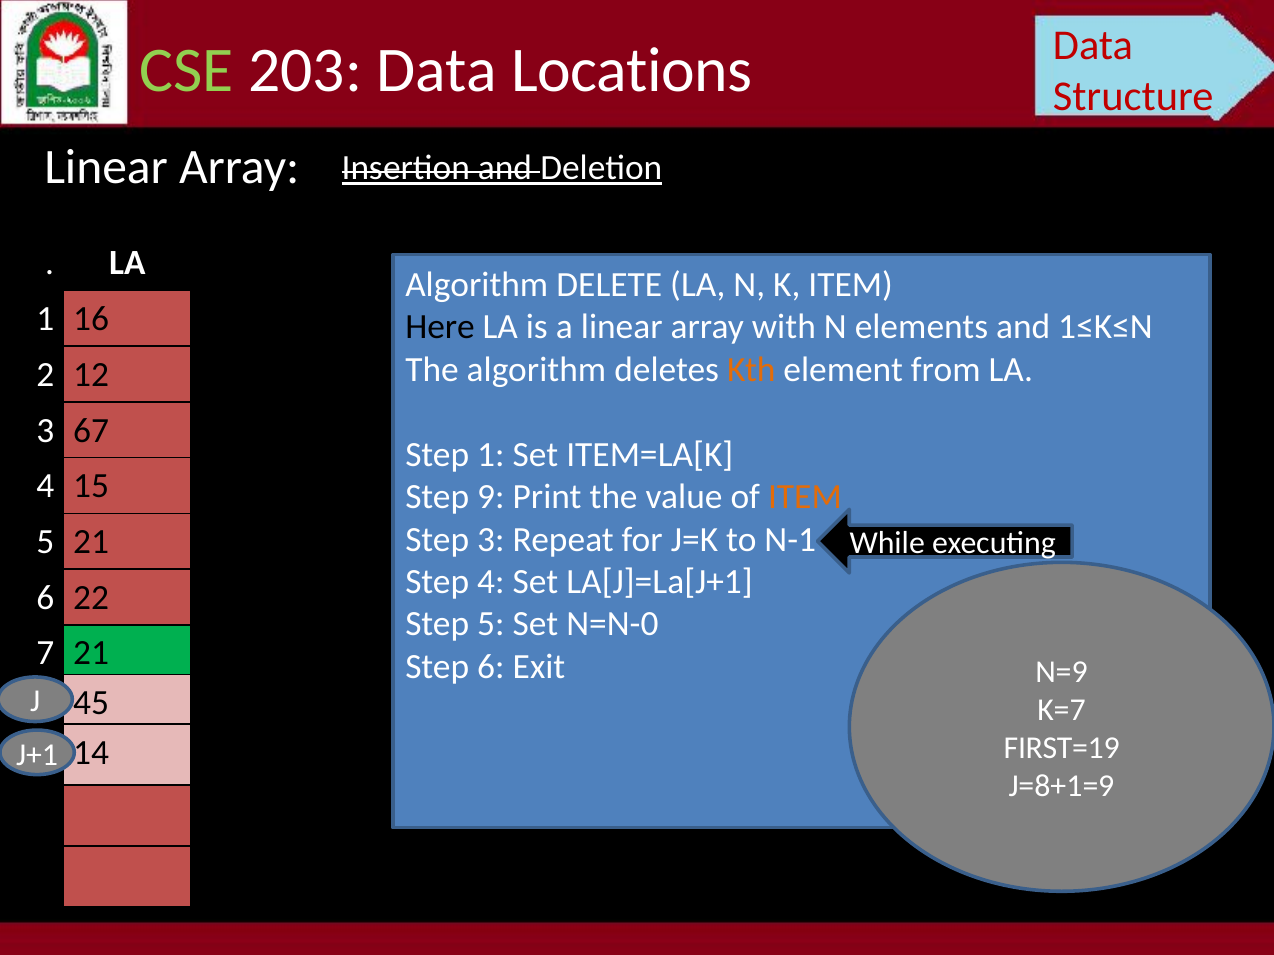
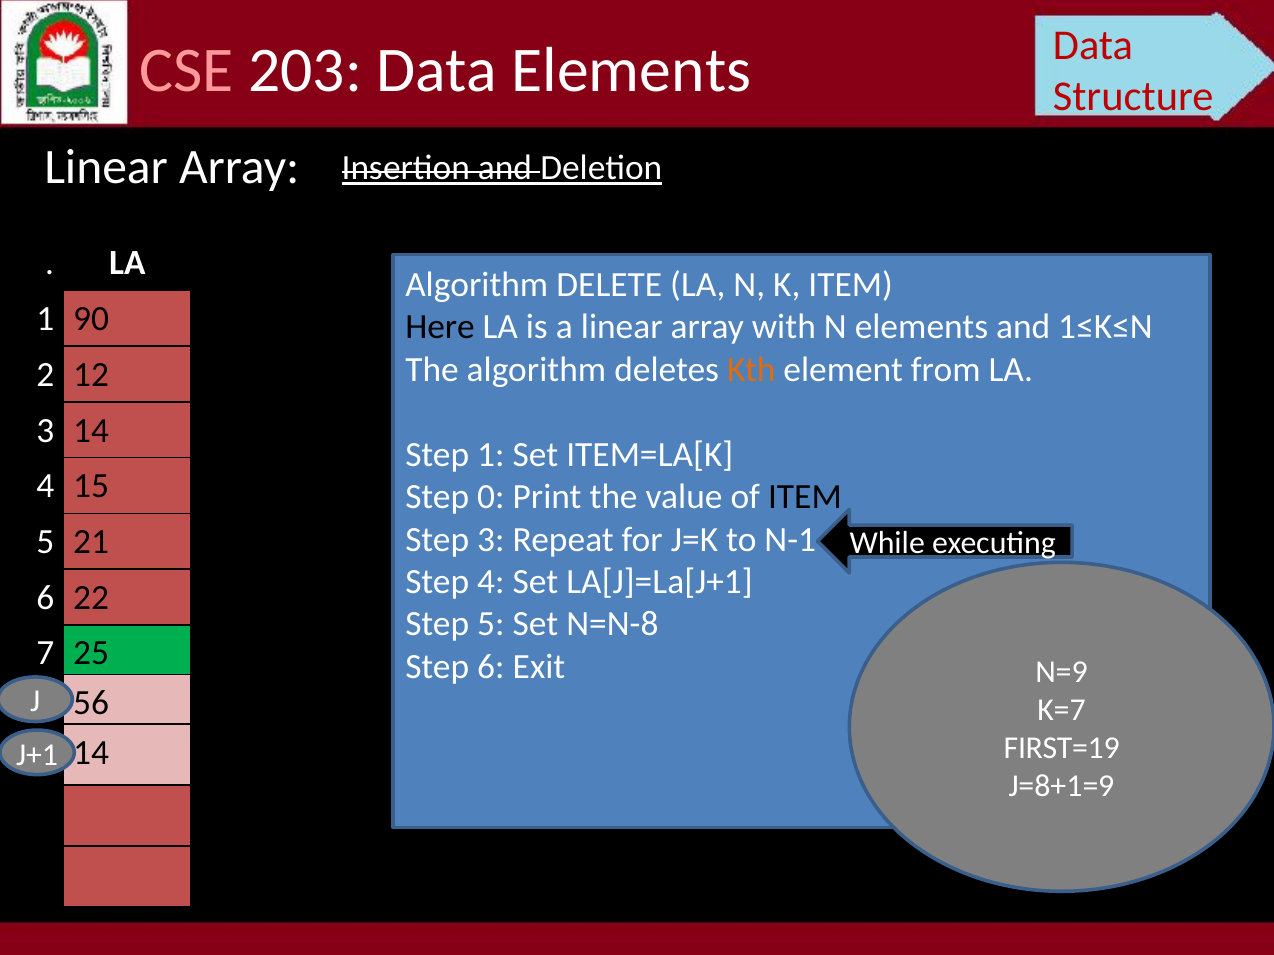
CSE colour: light green -> pink
Data Locations: Locations -> Elements
16: 16 -> 90
3 67: 67 -> 14
9: 9 -> 0
ITEM at (805, 497) colour: orange -> black
N=N-0: N=N-0 -> N=N-8
7 21: 21 -> 25
45: 45 -> 56
